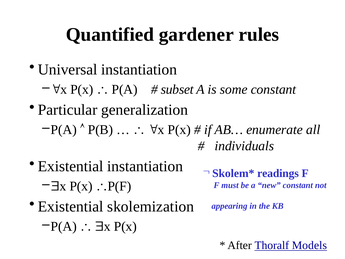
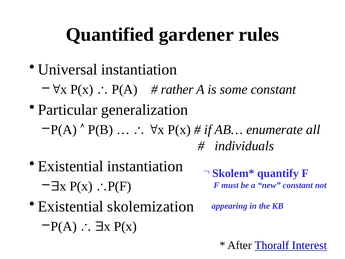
subset: subset -> rather
readings: readings -> quantify
Models: Models -> Interest
